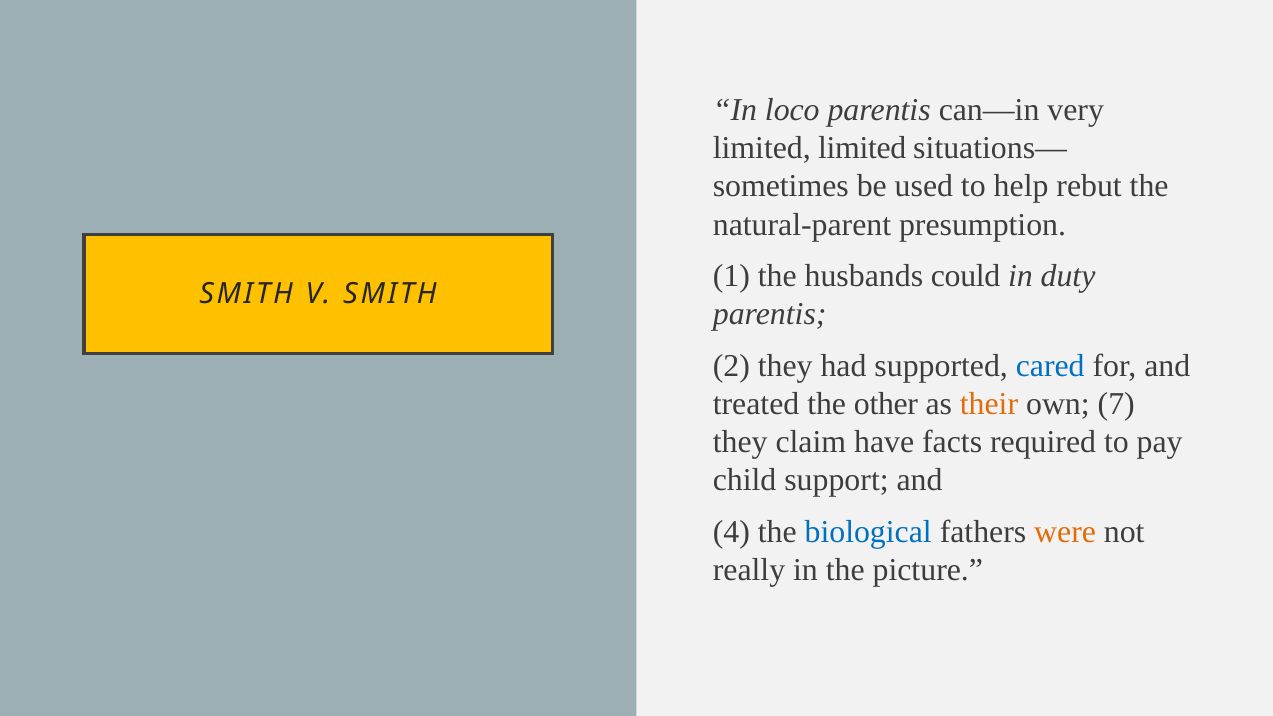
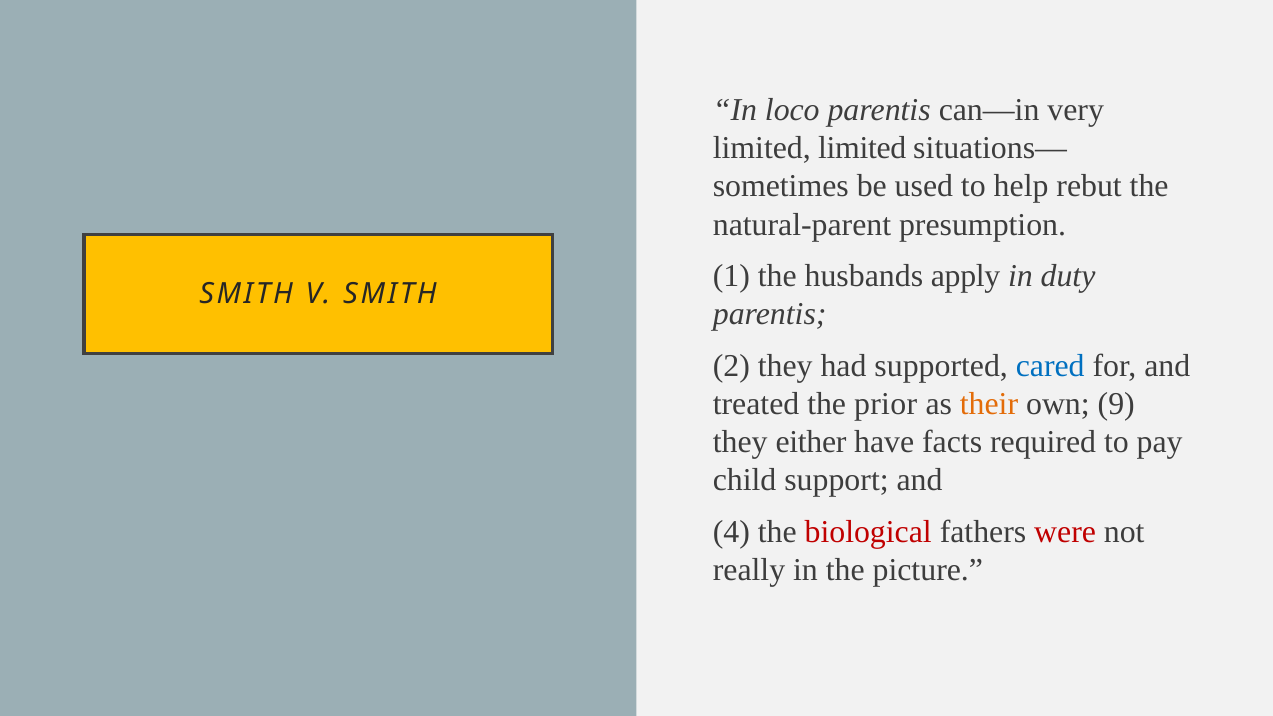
could: could -> apply
other: other -> prior
7: 7 -> 9
claim: claim -> either
biological colour: blue -> red
were colour: orange -> red
